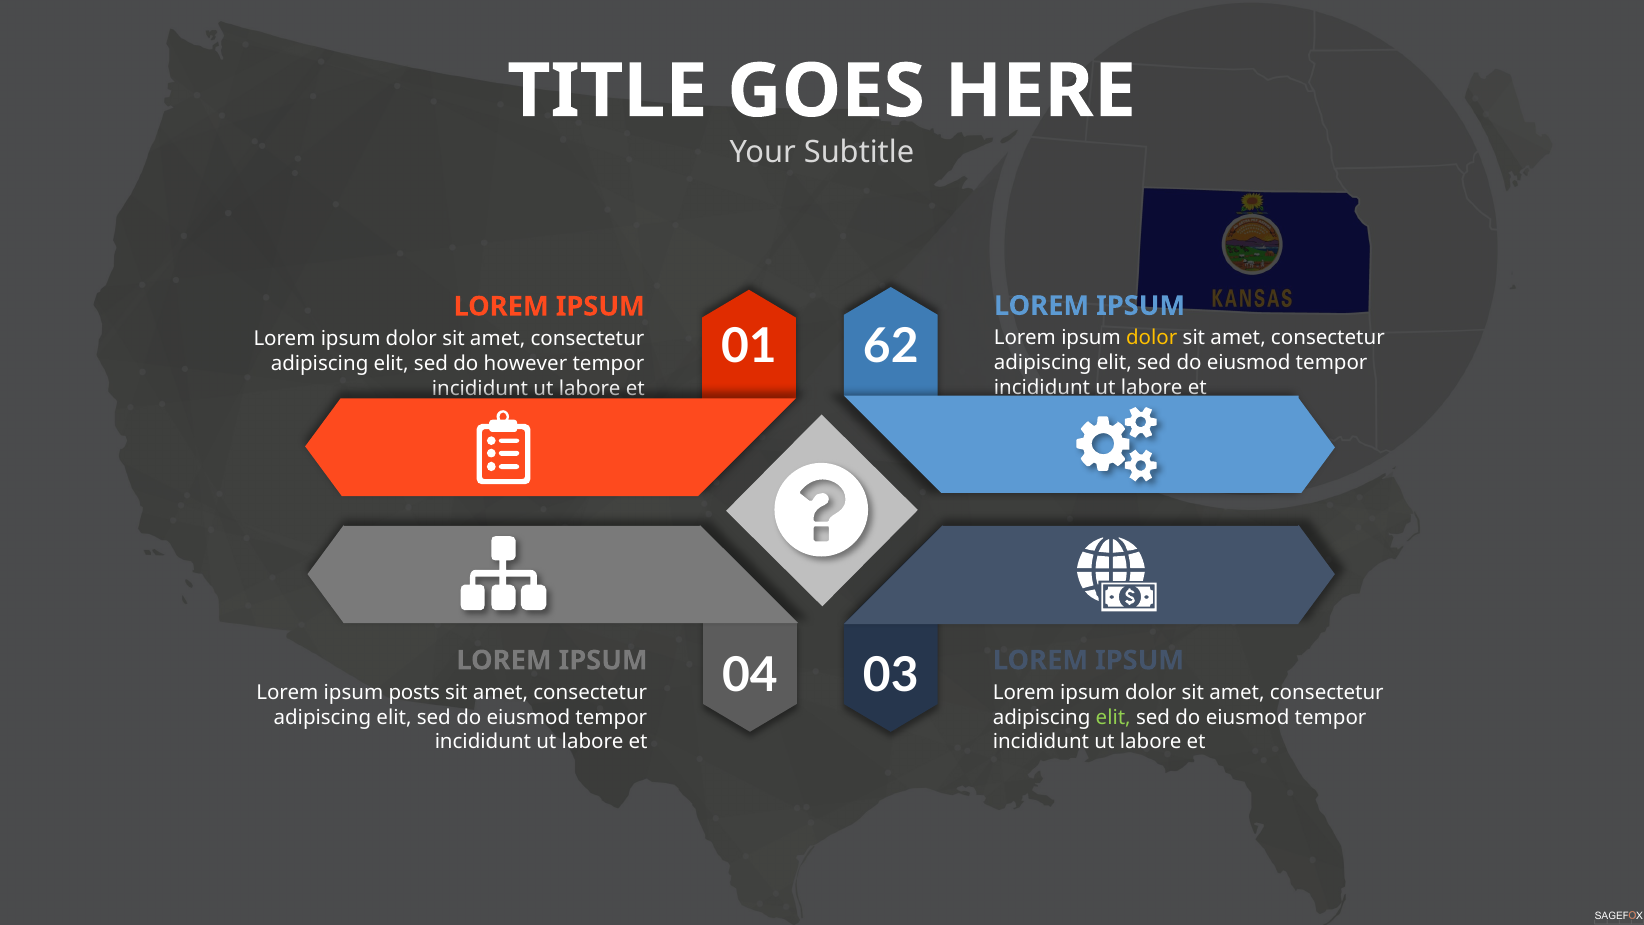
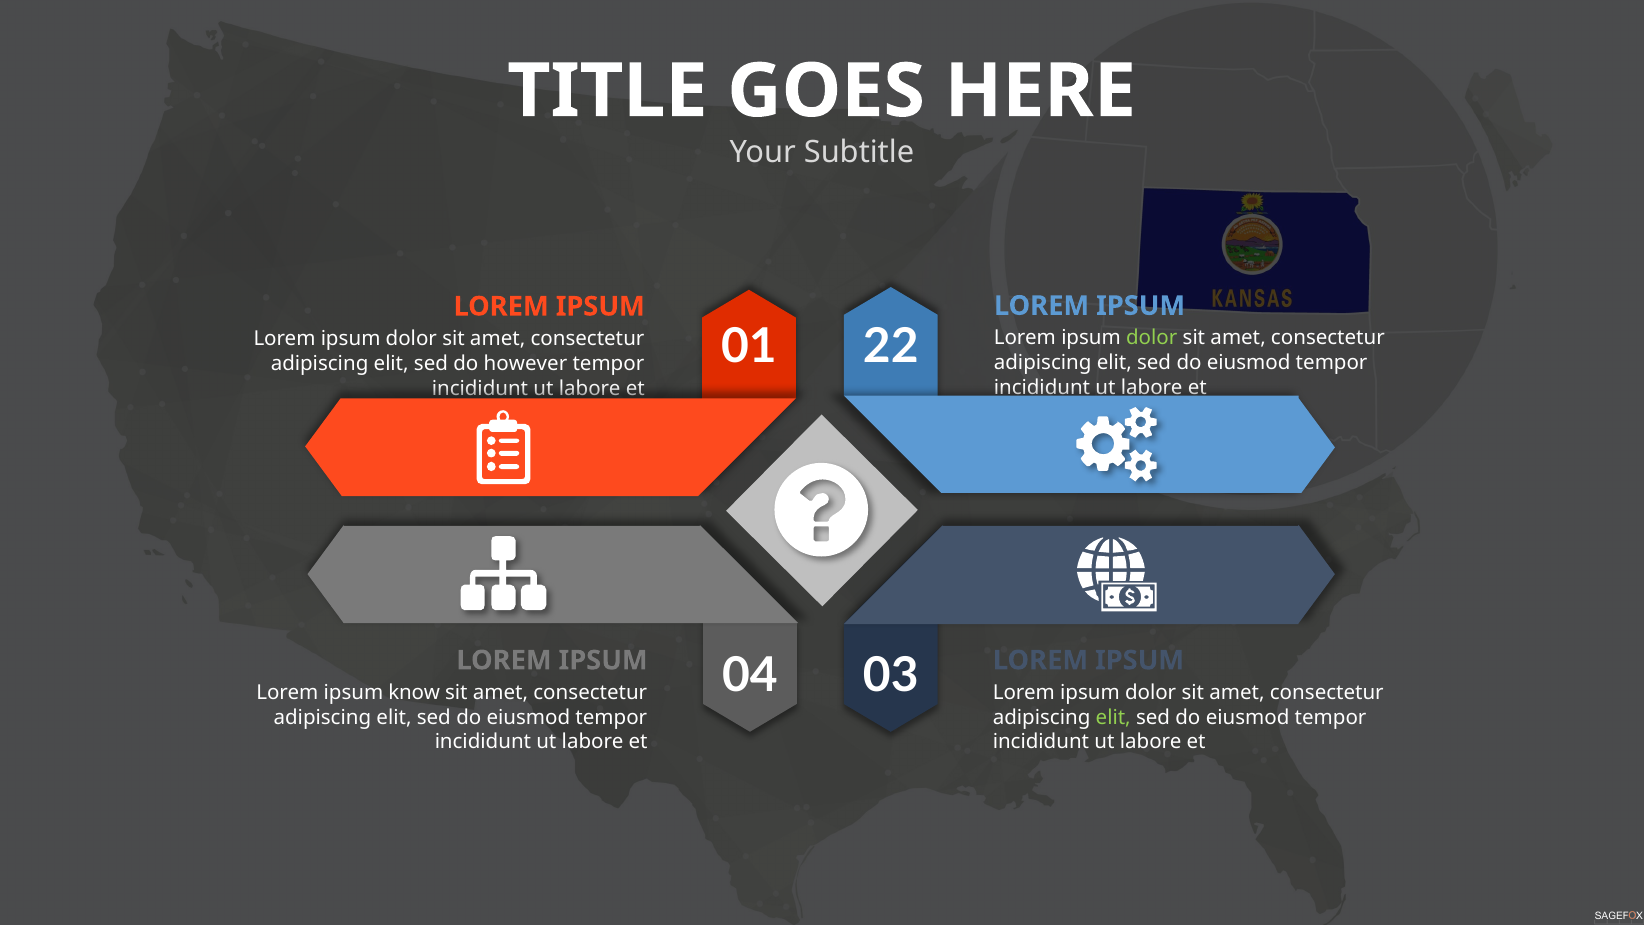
62: 62 -> 22
dolor at (1152, 338) colour: yellow -> light green
posts: posts -> know
